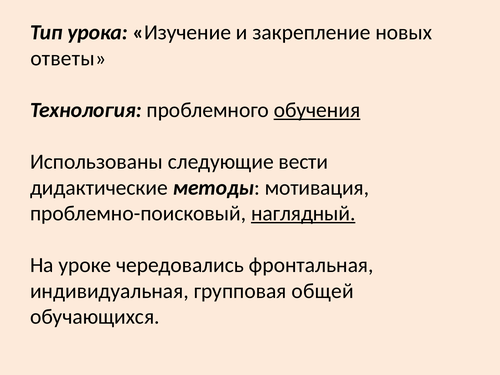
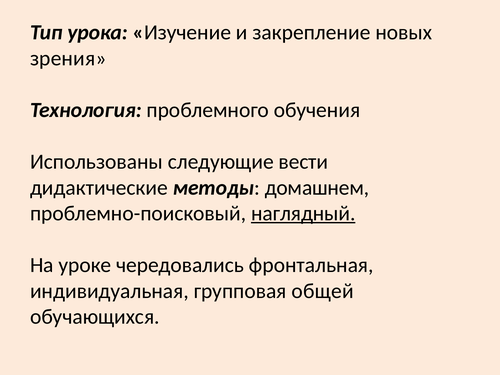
ответы: ответы -> зрения
обучения underline: present -> none
мотивация: мотивация -> домашнем
